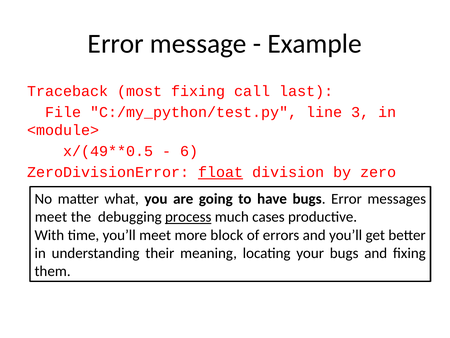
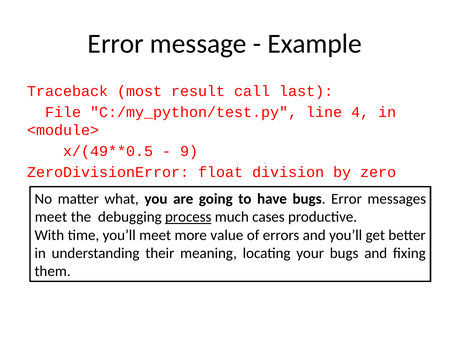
most fixing: fixing -> result
3: 3 -> 4
6: 6 -> 9
float underline: present -> none
block: block -> value
